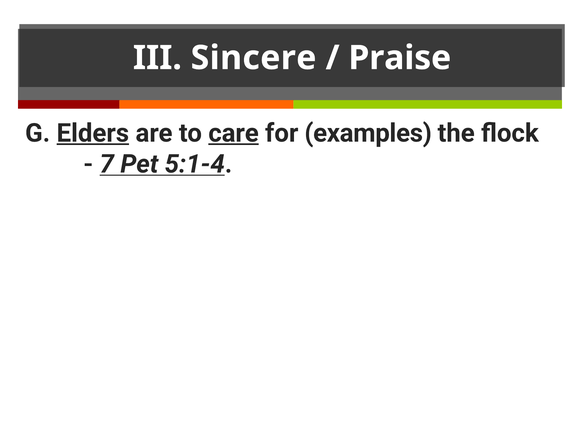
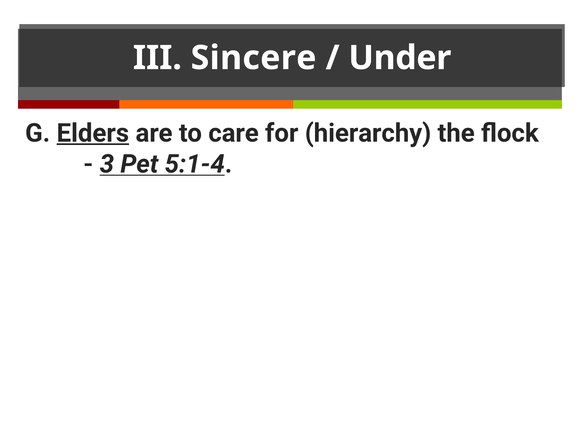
Praise: Praise -> Under
care underline: present -> none
examples: examples -> hierarchy
7: 7 -> 3
